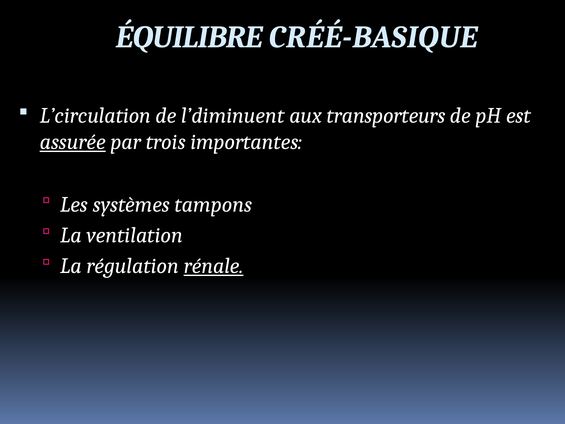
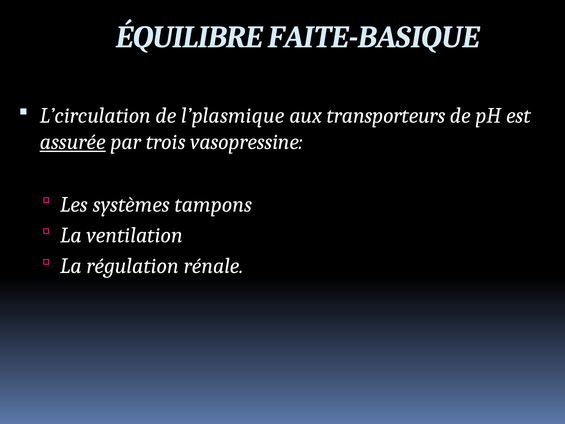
CRÉÉ-BASIQUE: CRÉÉ-BASIQUE -> FAITE-BASIQUE
l’diminuent: l’diminuent -> l’plasmique
importantes: importantes -> vasopressine
rénale underline: present -> none
